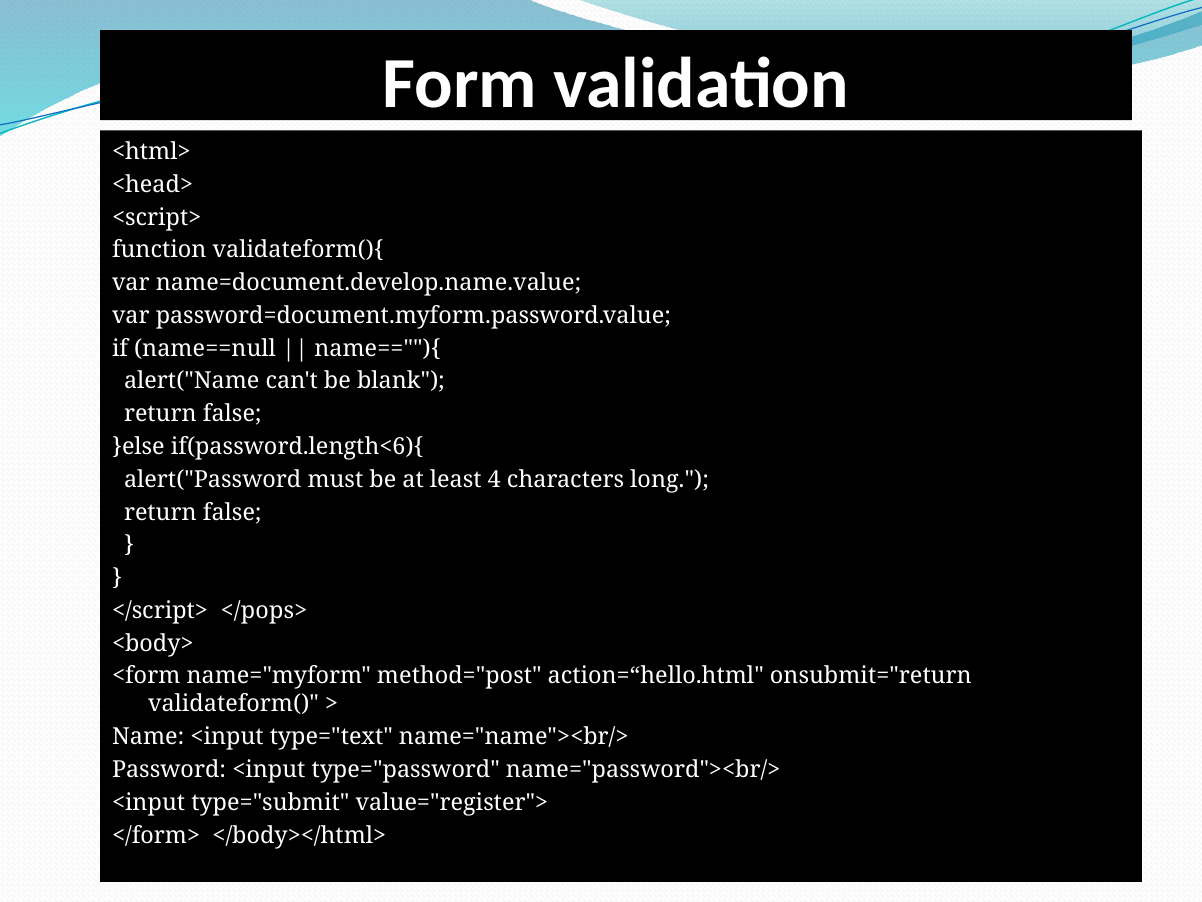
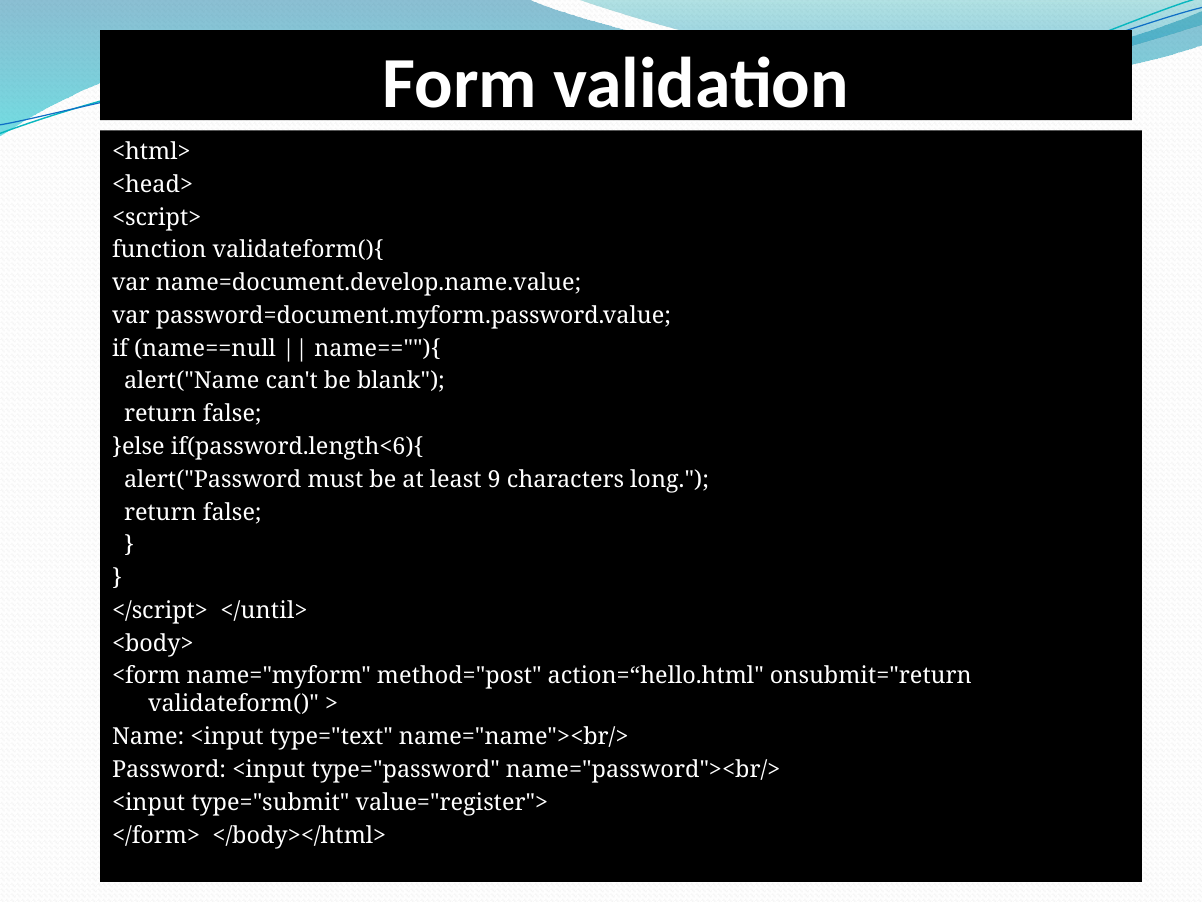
4: 4 -> 9
</pops>: </pops> -> </until>
